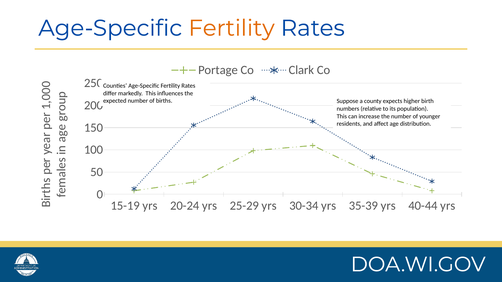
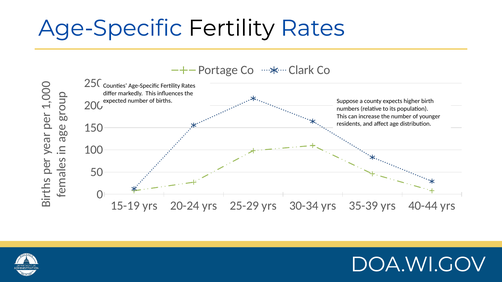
Fertility at (231, 28) colour: orange -> black
